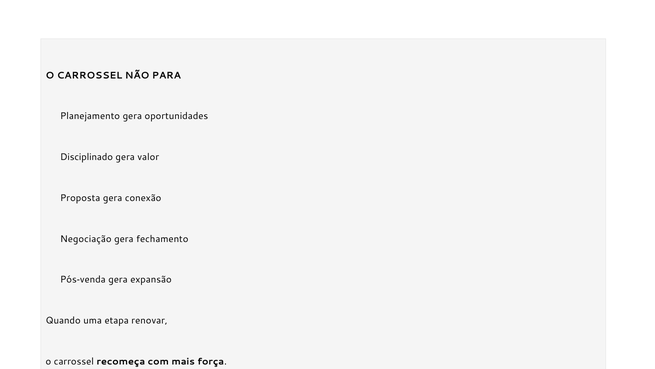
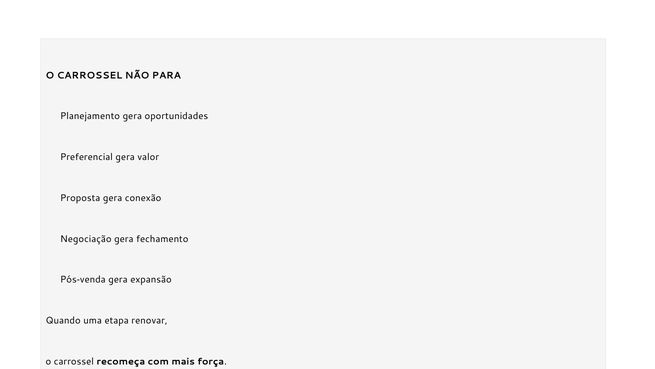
Disciplinado: Disciplinado -> Preferencial
